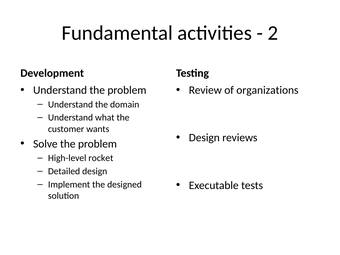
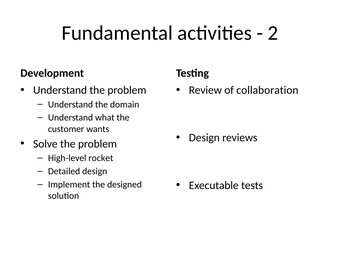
organizations: organizations -> collaboration
